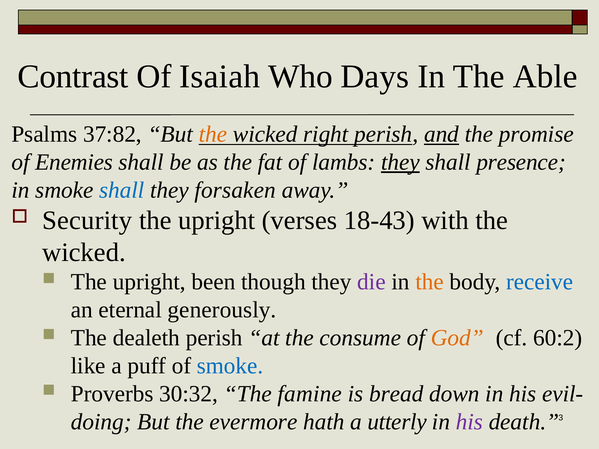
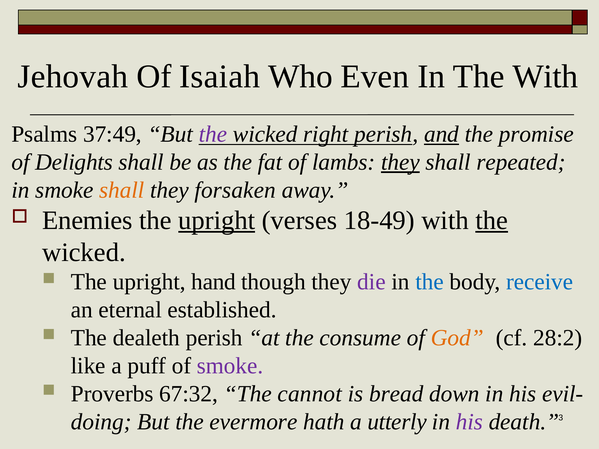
Contrast: Contrast -> Jehovah
Days: Days -> Even
The Able: Able -> With
37:82: 37:82 -> 37:49
the at (213, 134) colour: orange -> purple
Enemies: Enemies -> Delights
presence: presence -> repeated
shall at (122, 190) colour: blue -> orange
Security: Security -> Enemies
upright at (217, 220) underline: none -> present
18-43: 18-43 -> 18-49
the at (492, 220) underline: none -> present
been: been -> hand
the at (430, 282) colour: orange -> blue
generously: generously -> established
60:2: 60:2 -> 28:2
smoke at (230, 366) colour: blue -> purple
30:32: 30:32 -> 67:32
famine: famine -> cannot
